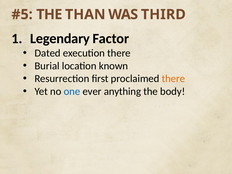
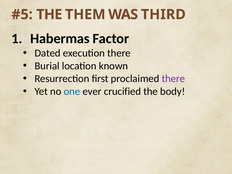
THAN: THAN -> THEM
Legendary: Legendary -> Habermas
there at (173, 79) colour: orange -> purple
anything: anything -> crucified
